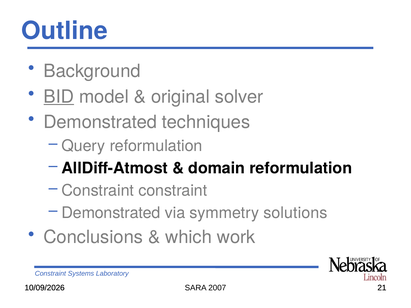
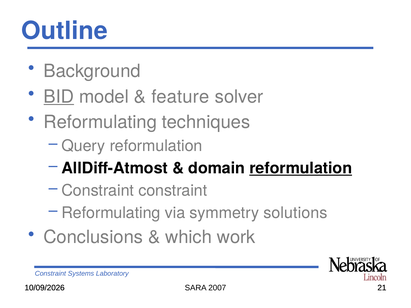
original: original -> feature
Demonstrated at (100, 122): Demonstrated -> Reformulating
reformulation at (301, 168) underline: none -> present
Demonstrated at (111, 213): Demonstrated -> Reformulating
